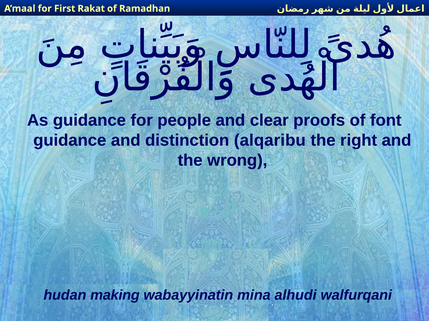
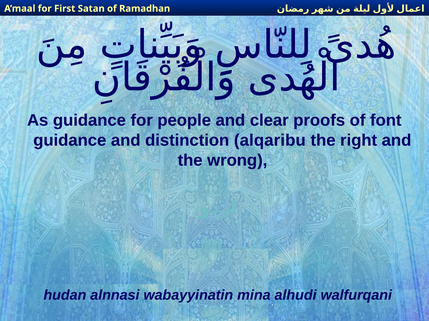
Rakat: Rakat -> Satan
making: making -> alnnasi
